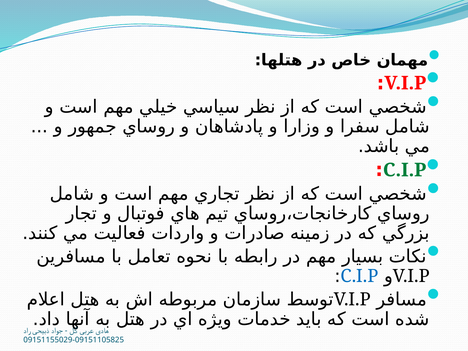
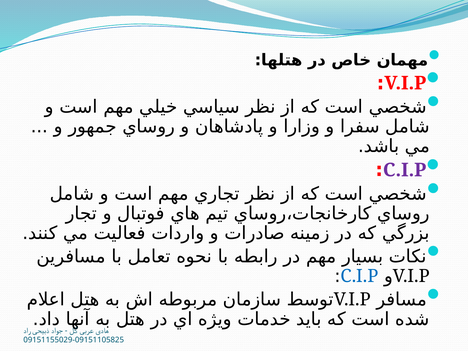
C.I.P at (405, 170) colour: green -> purple
